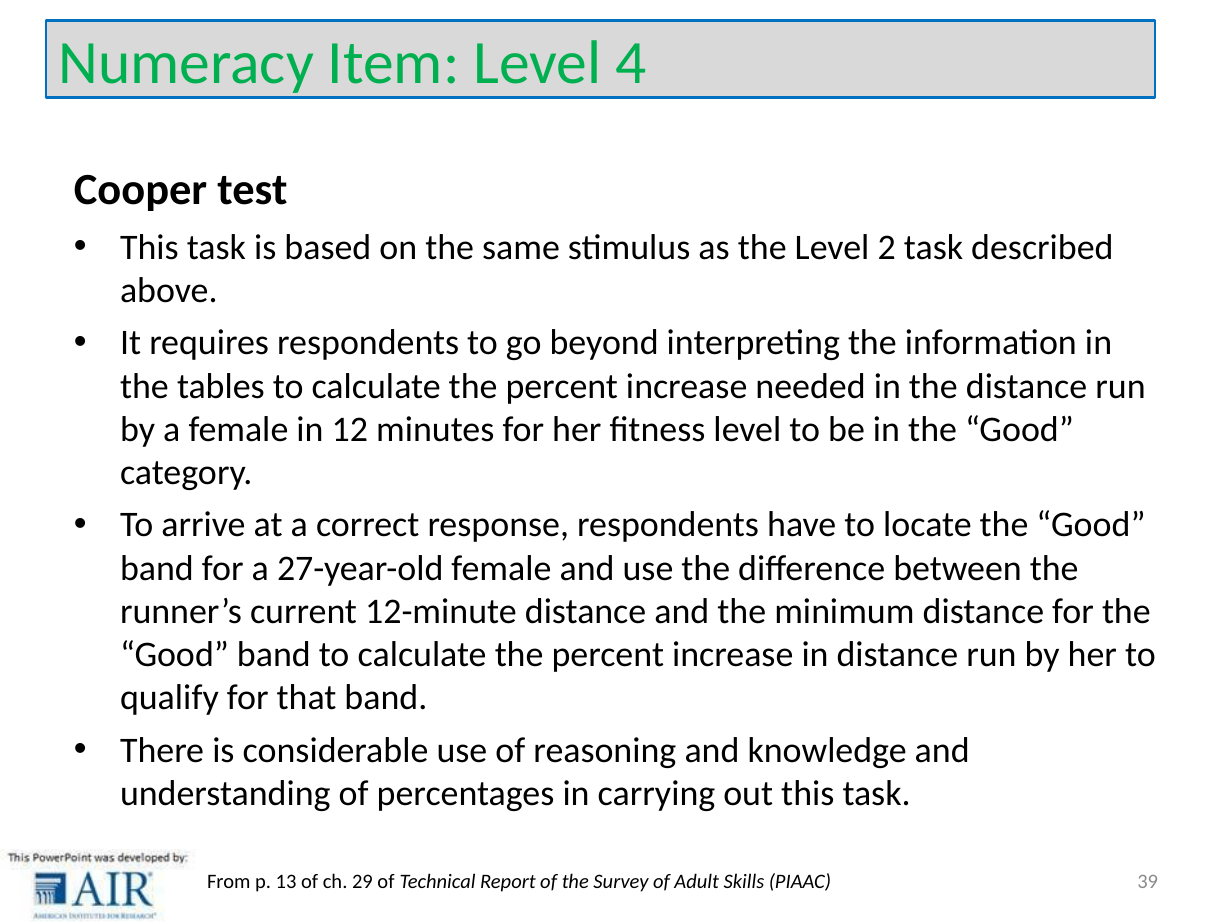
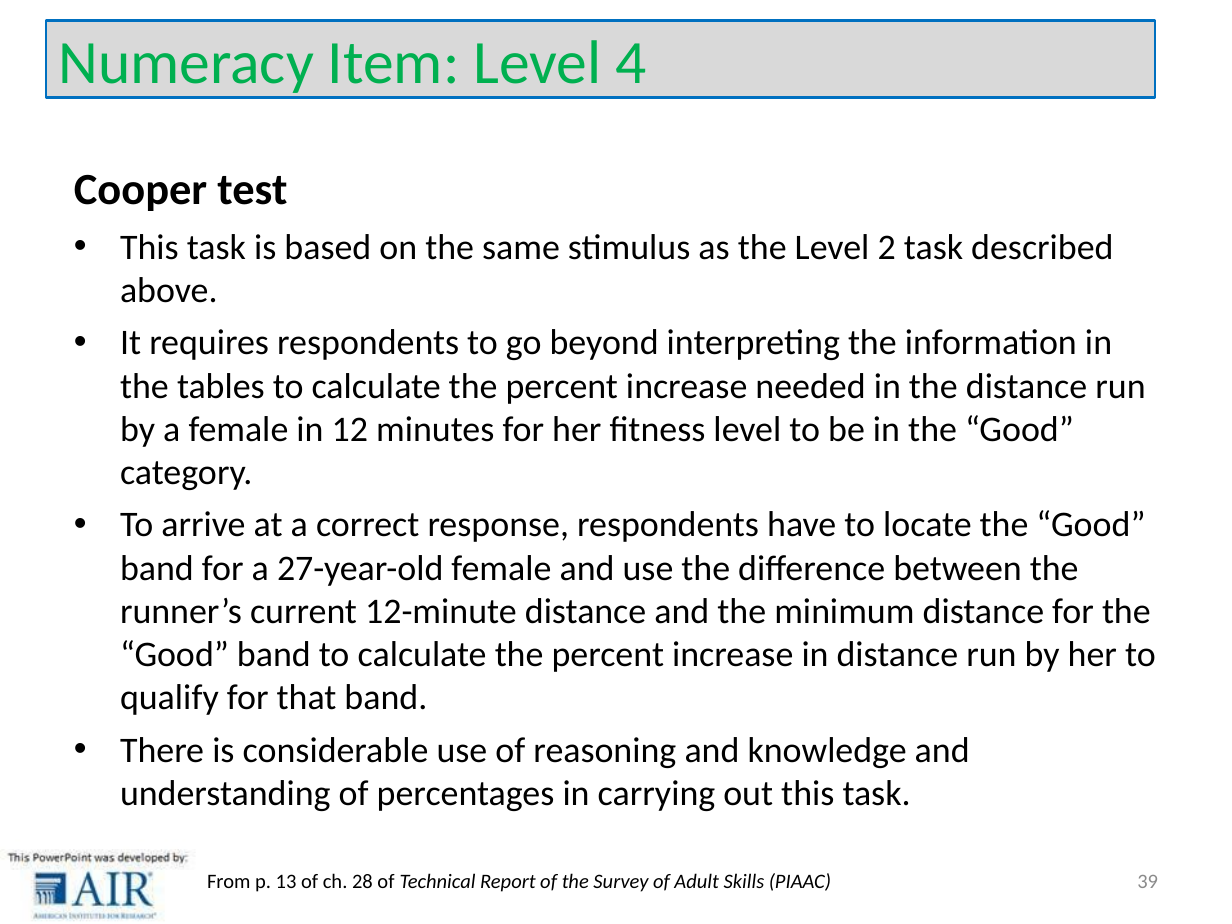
29: 29 -> 28
